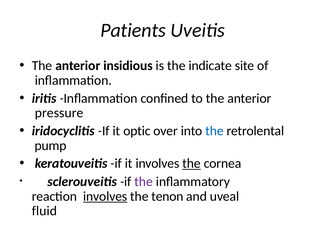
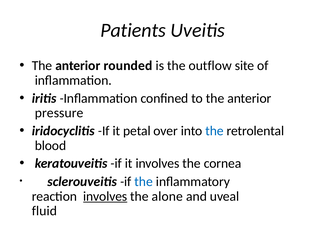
insidious: insidious -> rounded
indicate: indicate -> outflow
optic: optic -> petal
pump: pump -> blood
the at (191, 163) underline: present -> none
the at (144, 181) colour: purple -> blue
tenon: tenon -> alone
